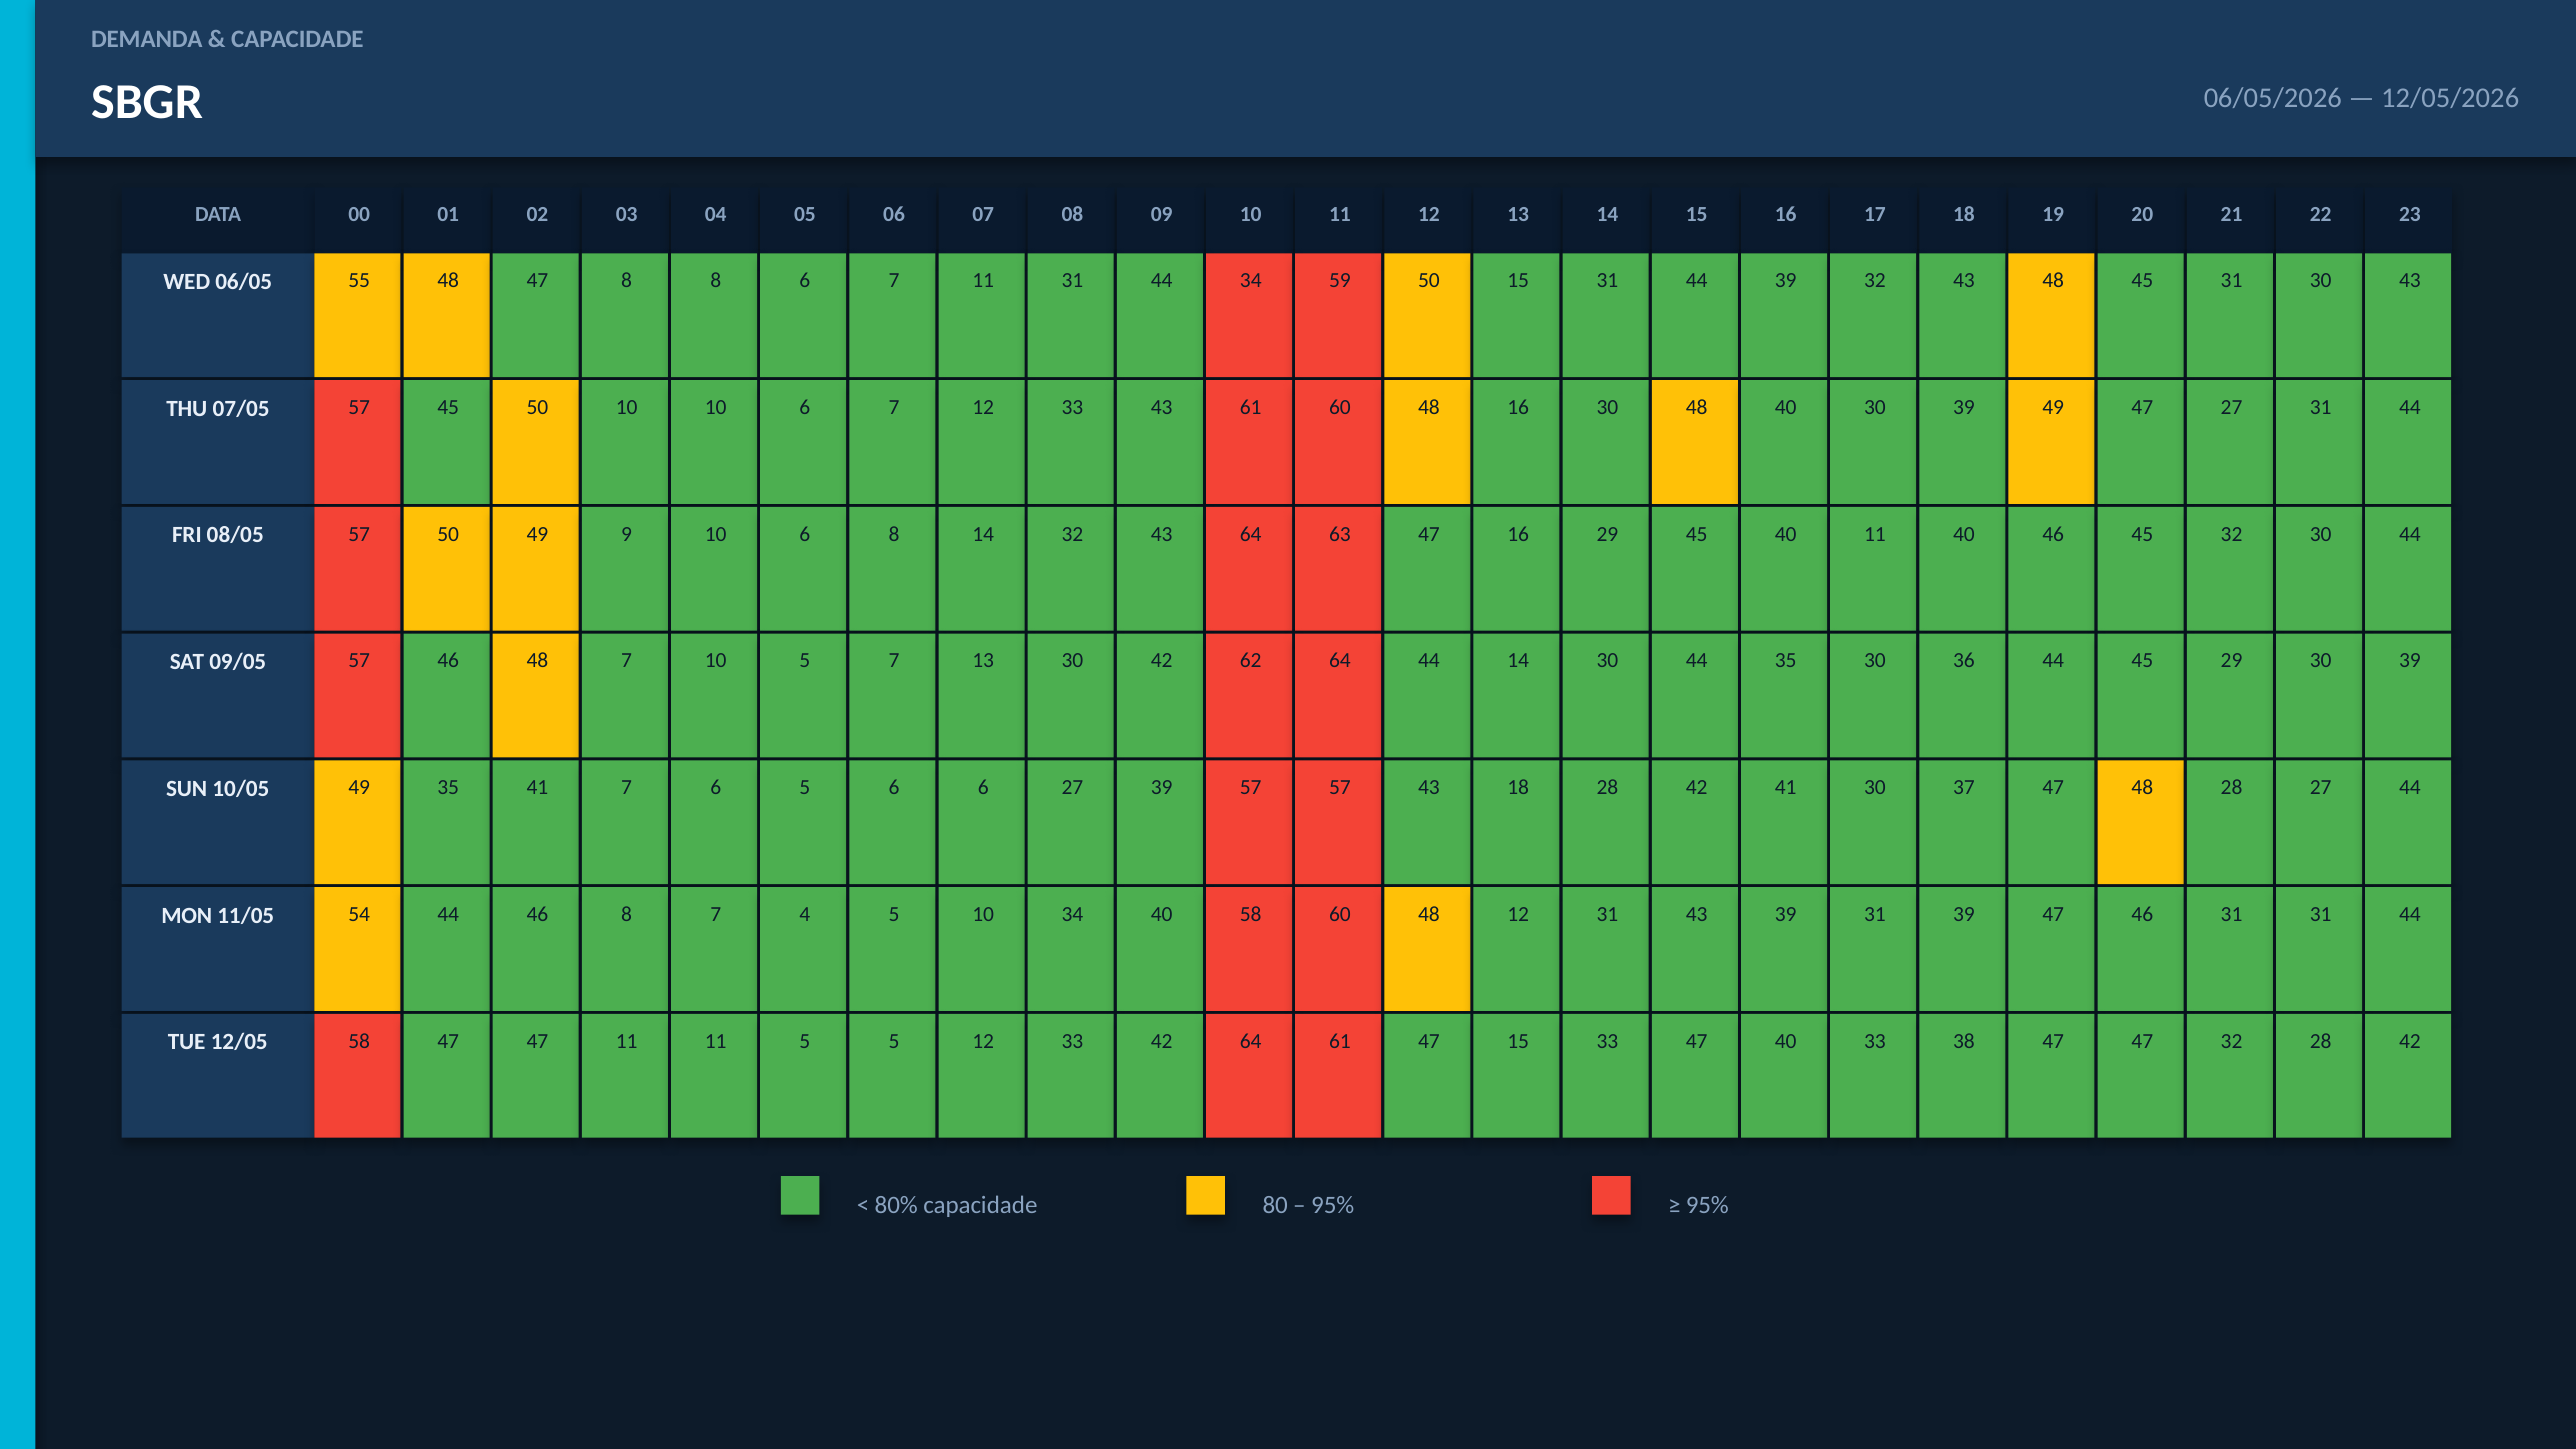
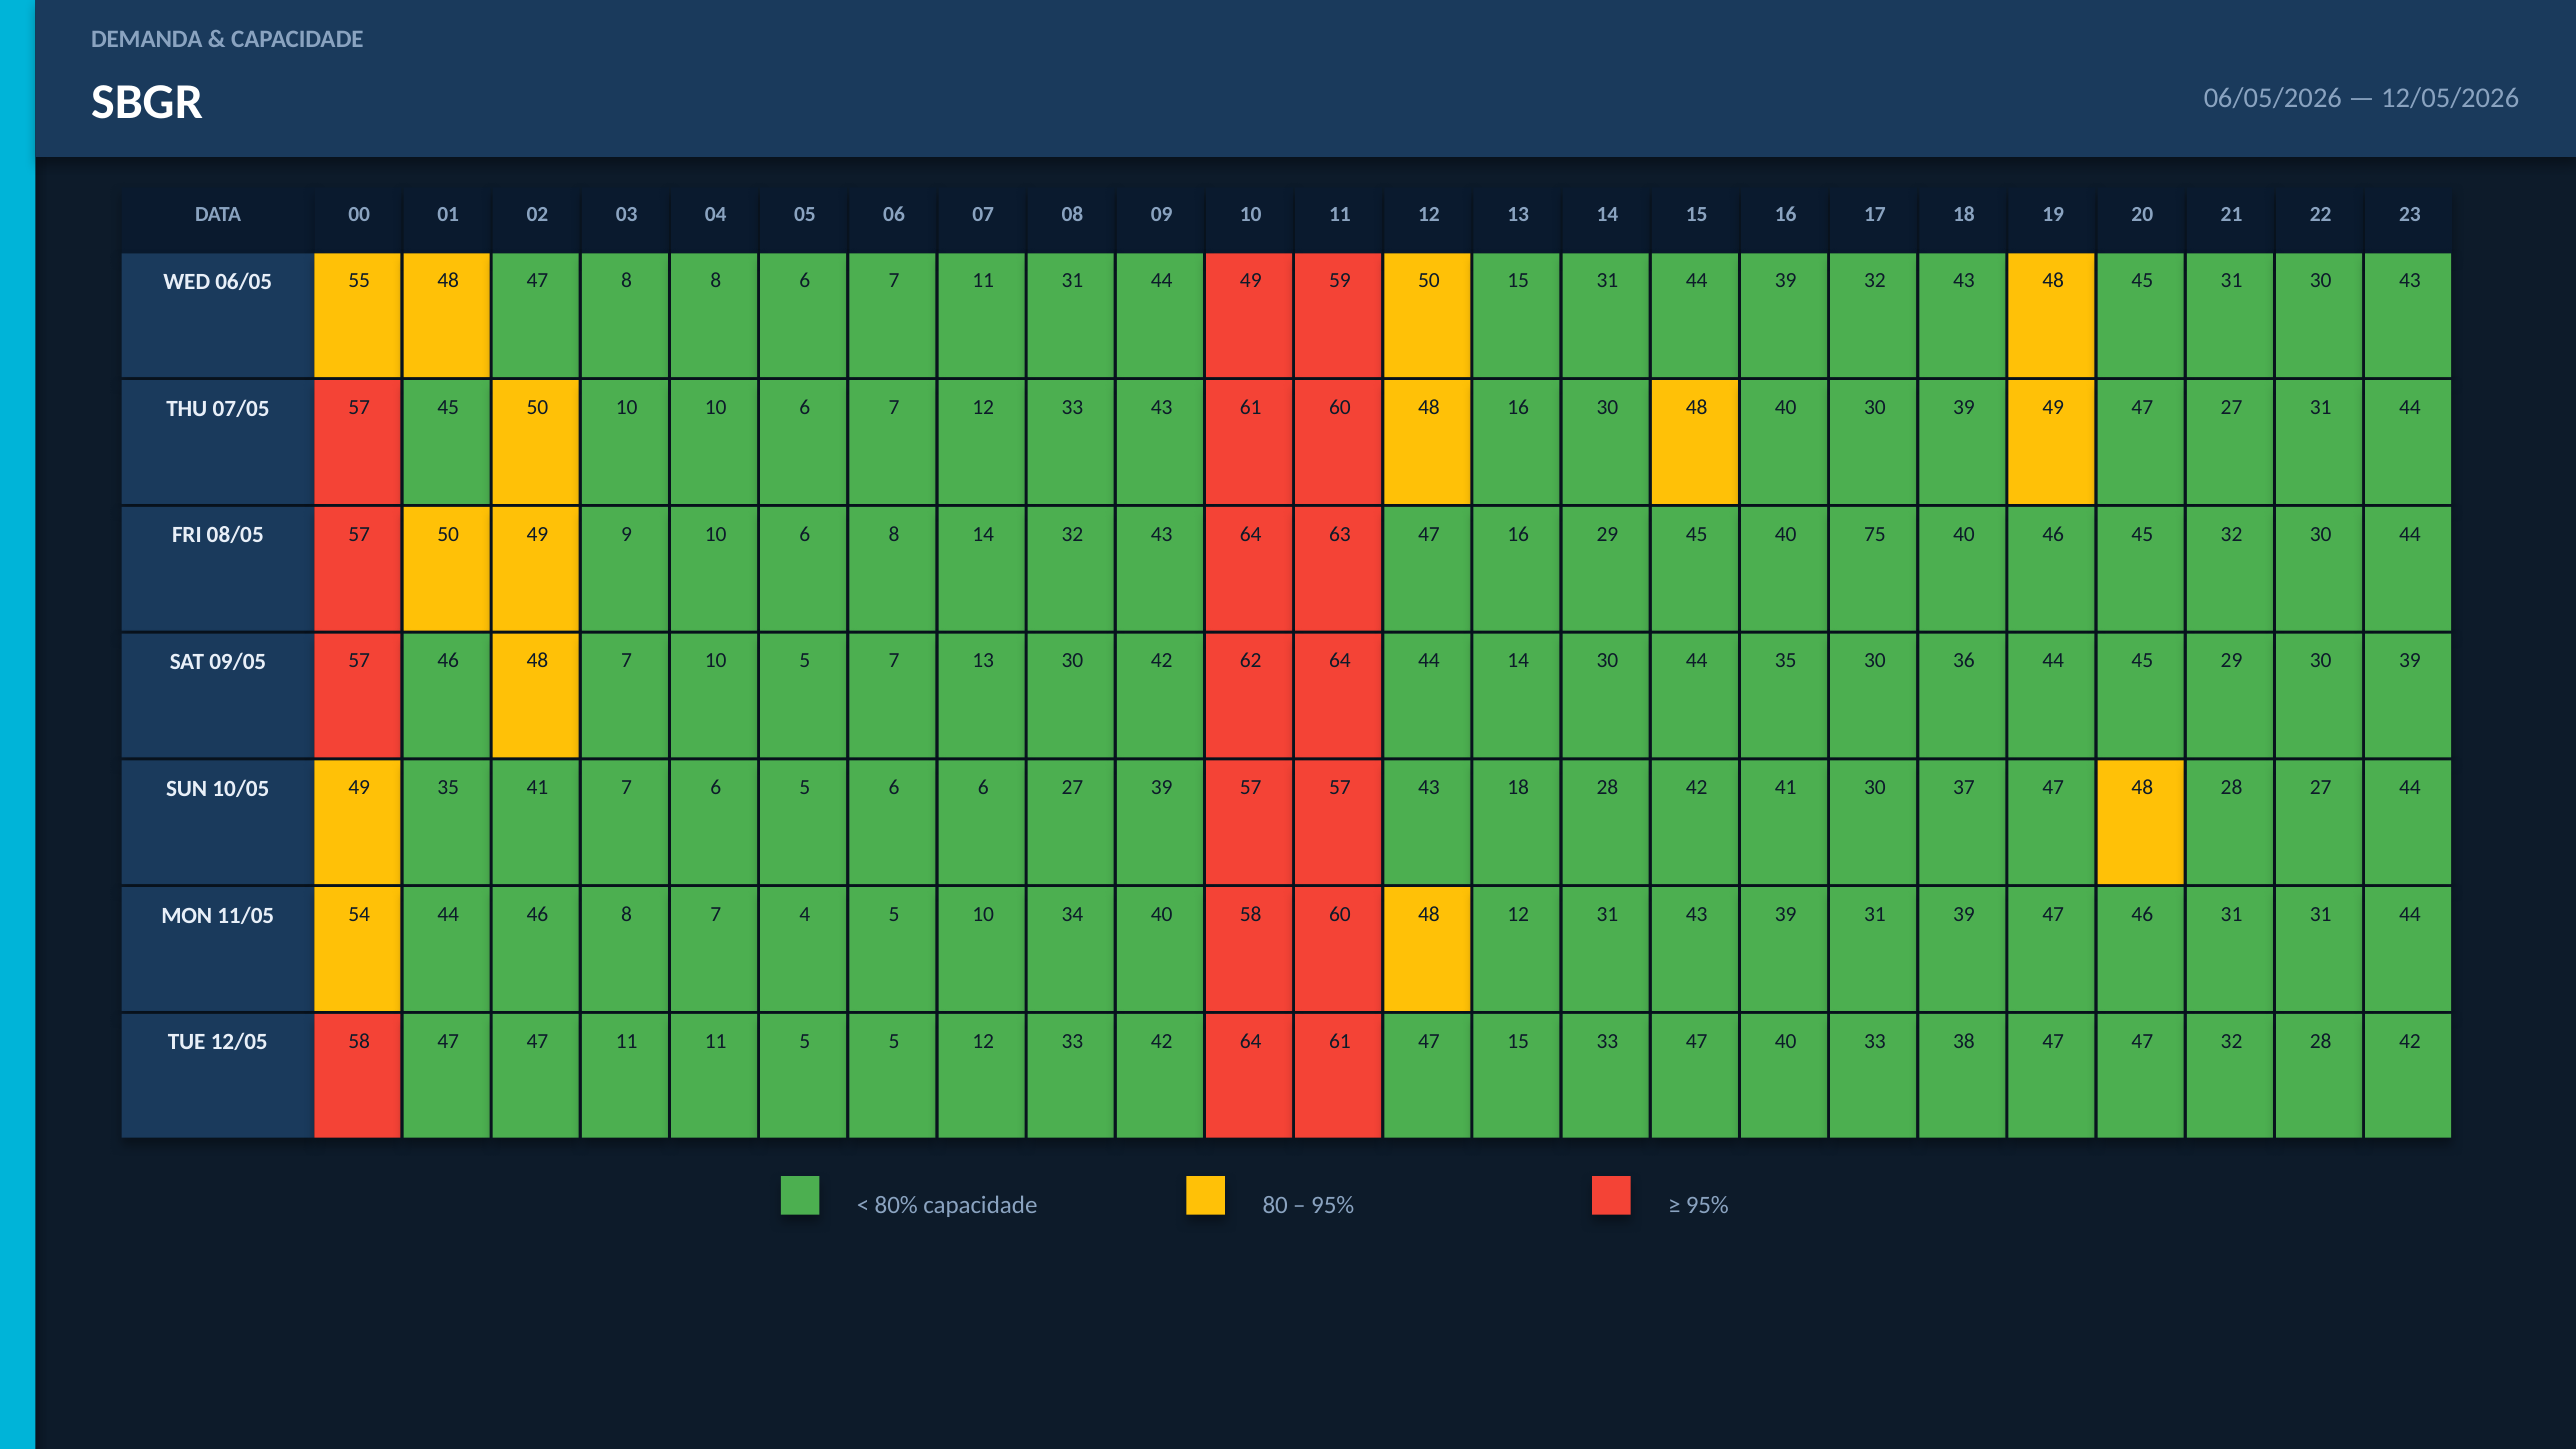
44 34: 34 -> 49
40 11: 11 -> 75
